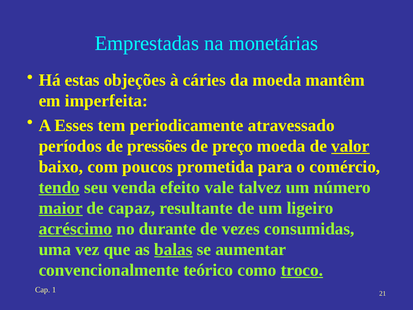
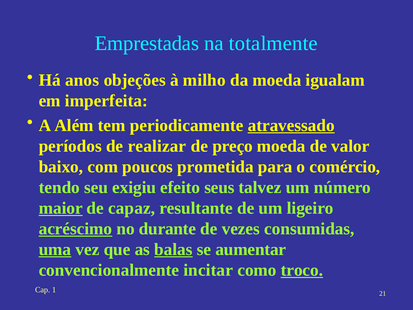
monetárias: monetárias -> totalmente
estas: estas -> anos
cáries: cáries -> milho
mantêm: mantêm -> igualam
Esses: Esses -> Além
atravessado underline: none -> present
pressões: pressões -> realizar
valor underline: present -> none
tendo underline: present -> none
venda: venda -> exigiu
vale: vale -> seus
uma underline: none -> present
teórico: teórico -> incitar
